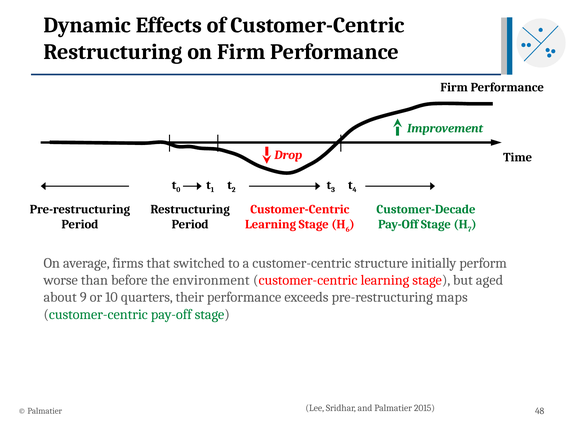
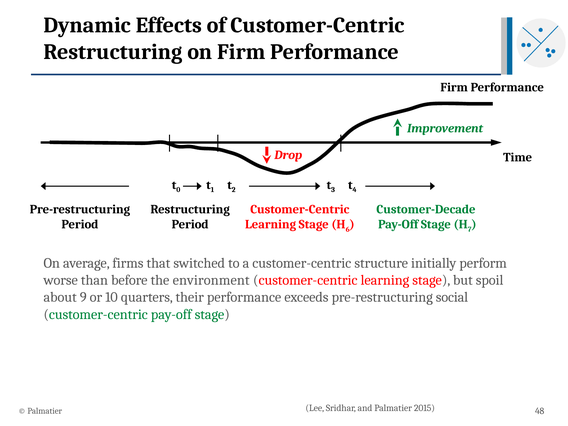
aged: aged -> spoil
maps: maps -> social
